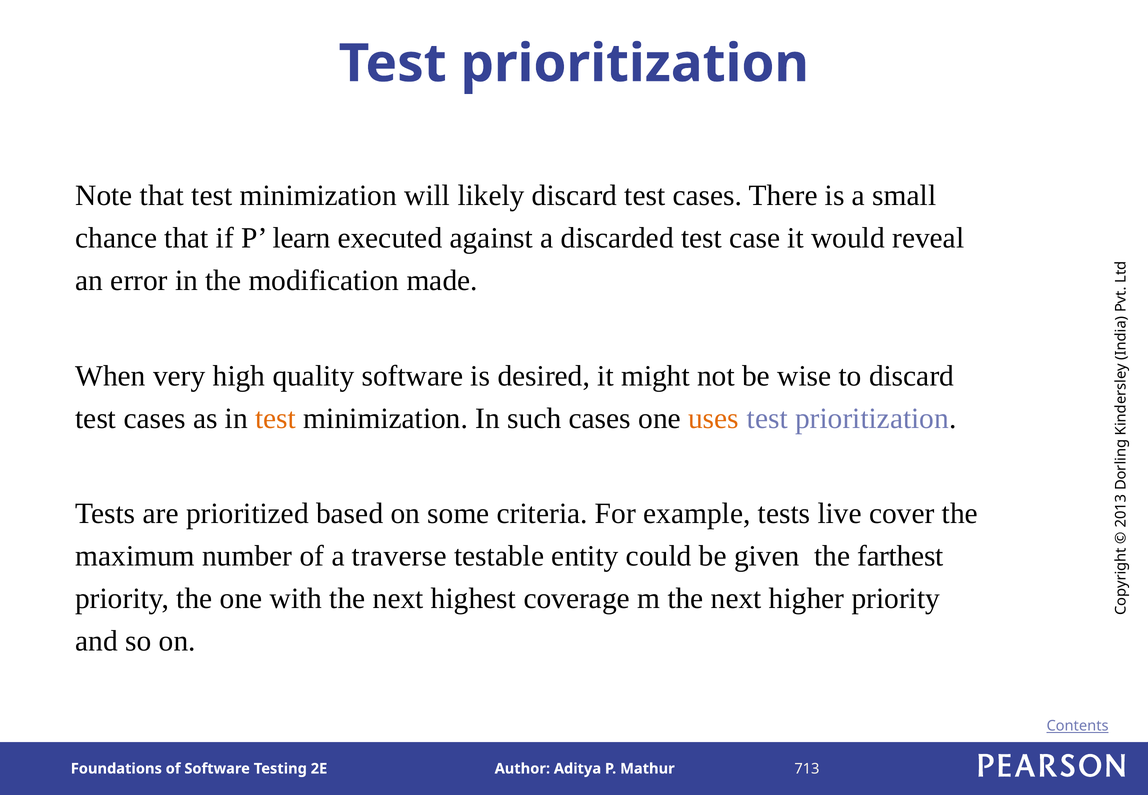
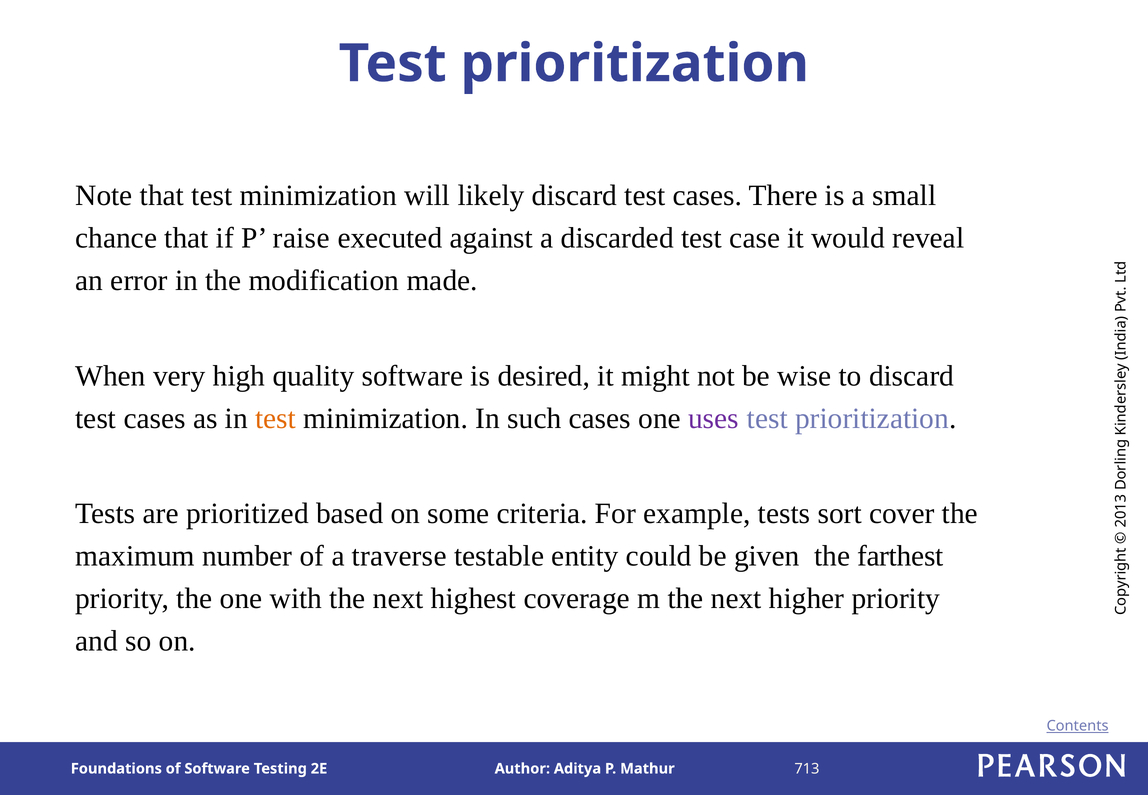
learn: learn -> raise
uses colour: orange -> purple
live: live -> sort
